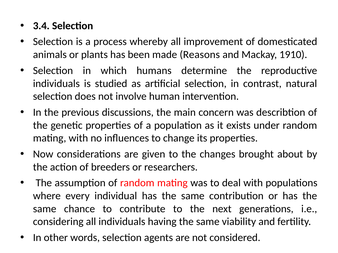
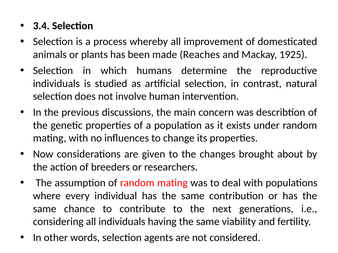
Reasons: Reasons -> Reaches
1910: 1910 -> 1925
